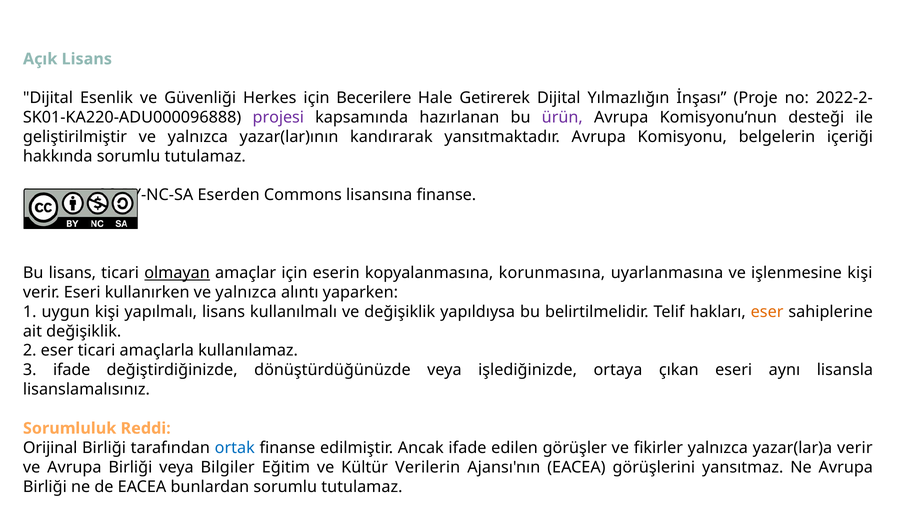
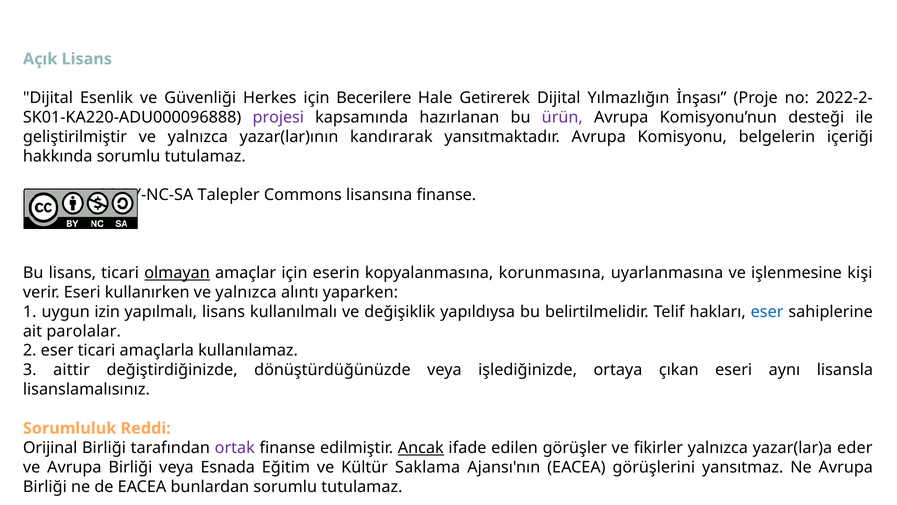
Eserden: Eserden -> Talepler
uygun kişi: kişi -> izin
eser at (767, 311) colour: orange -> blue
ait değişiklik: değişiklik -> parolalar
3 ifade: ifade -> aittir
ortak colour: blue -> purple
Ancak underline: none -> present
yazar(lar)a verir: verir -> eder
Bilgiler: Bilgiler -> Esnada
Verilerin: Verilerin -> Saklama
